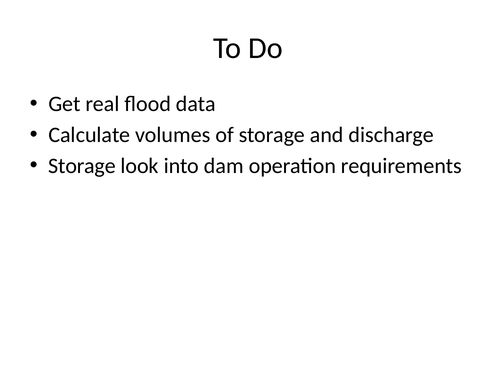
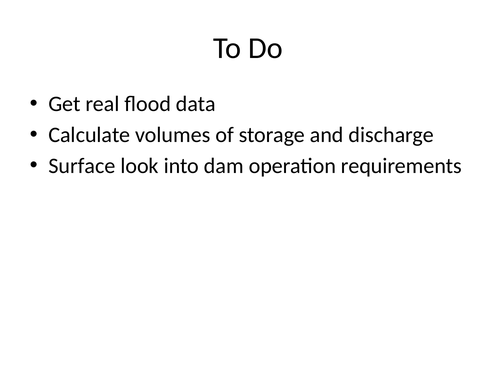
Storage at (82, 166): Storage -> Surface
